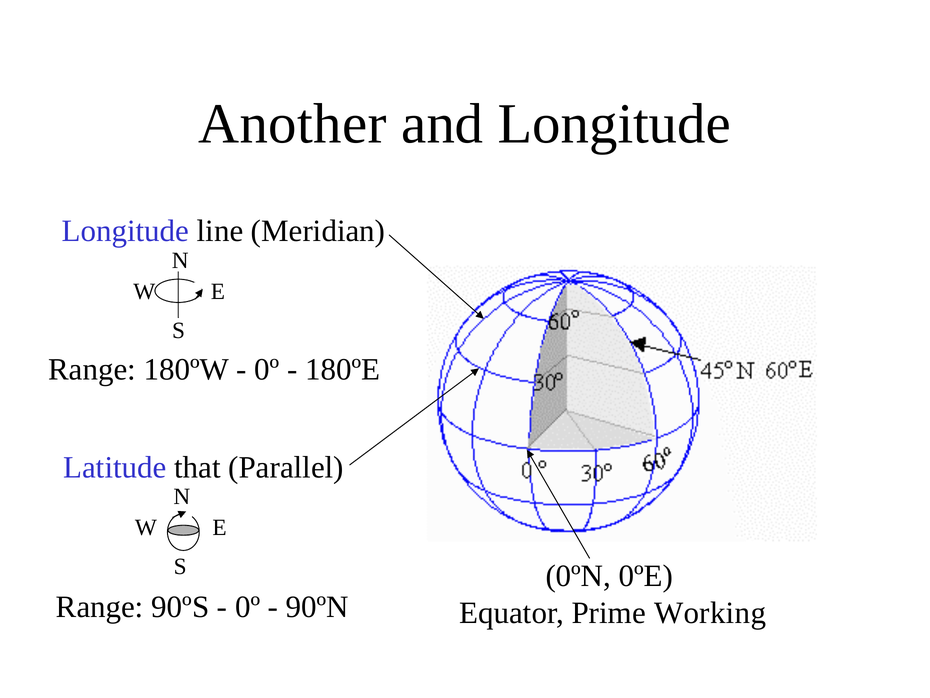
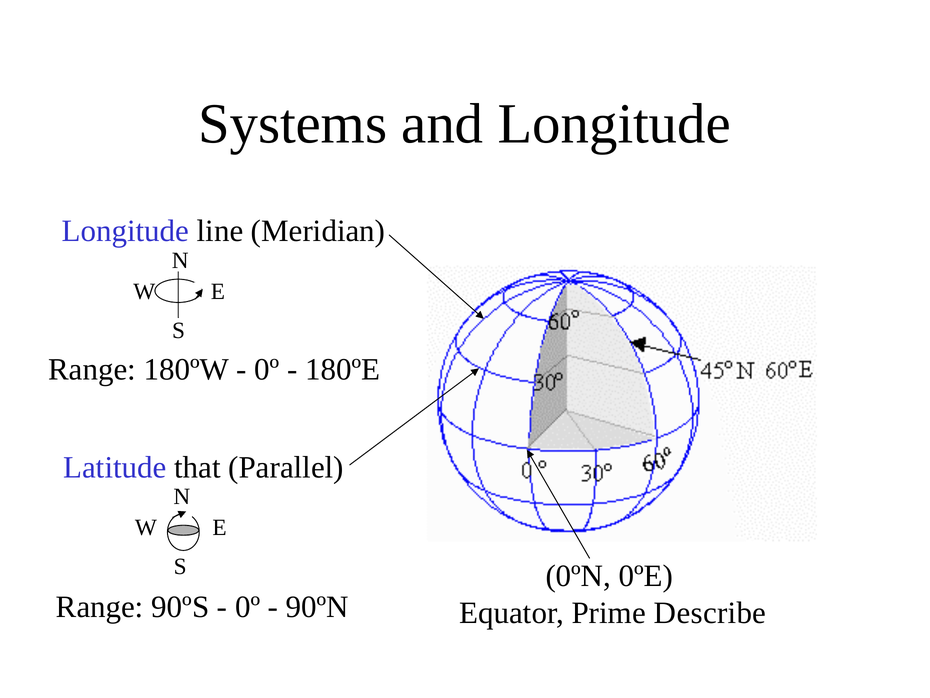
Another: Another -> Systems
Working: Working -> Describe
